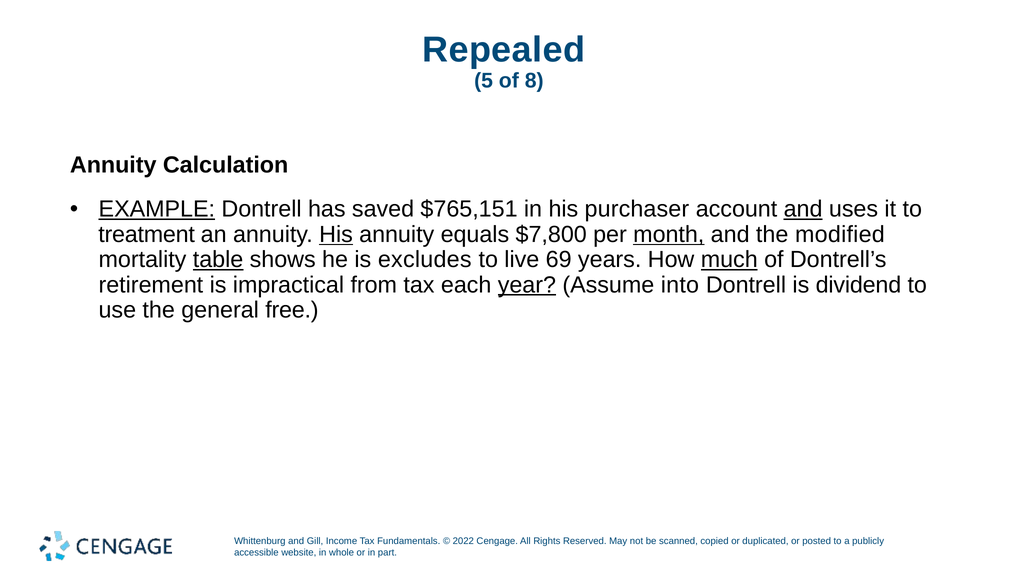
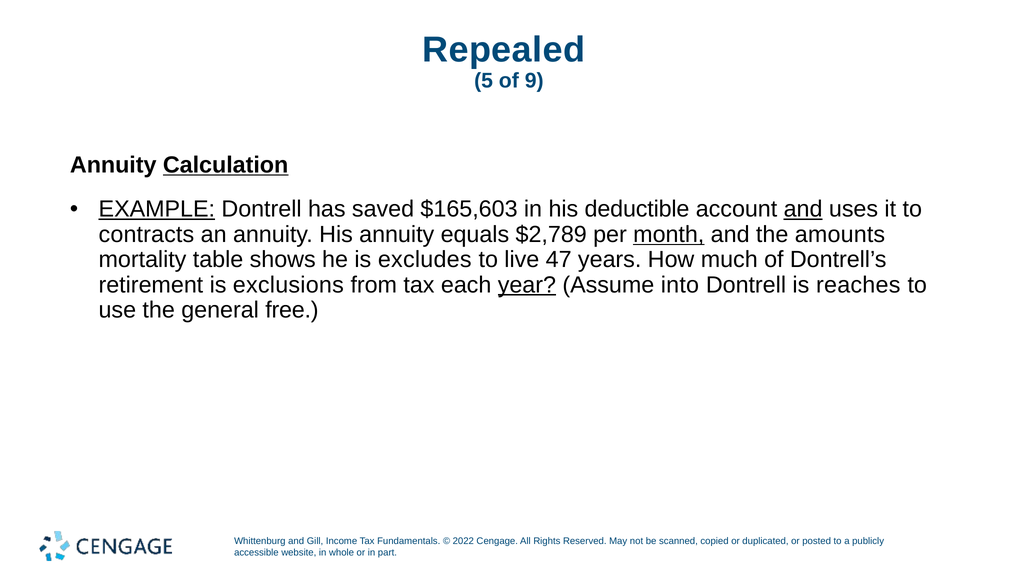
8: 8 -> 9
Calculation underline: none -> present
$765,151: $765,151 -> $165,603
purchaser: purchaser -> deductible
treatment: treatment -> contracts
His at (336, 234) underline: present -> none
$7,800: $7,800 -> $2,789
modified: modified -> amounts
table underline: present -> none
69: 69 -> 47
much underline: present -> none
impractical: impractical -> exclusions
dividend: dividend -> reaches
